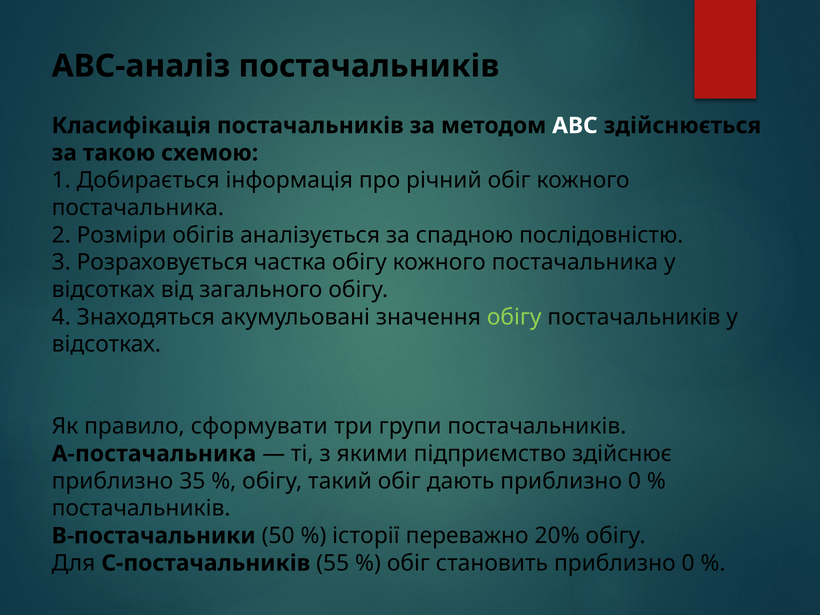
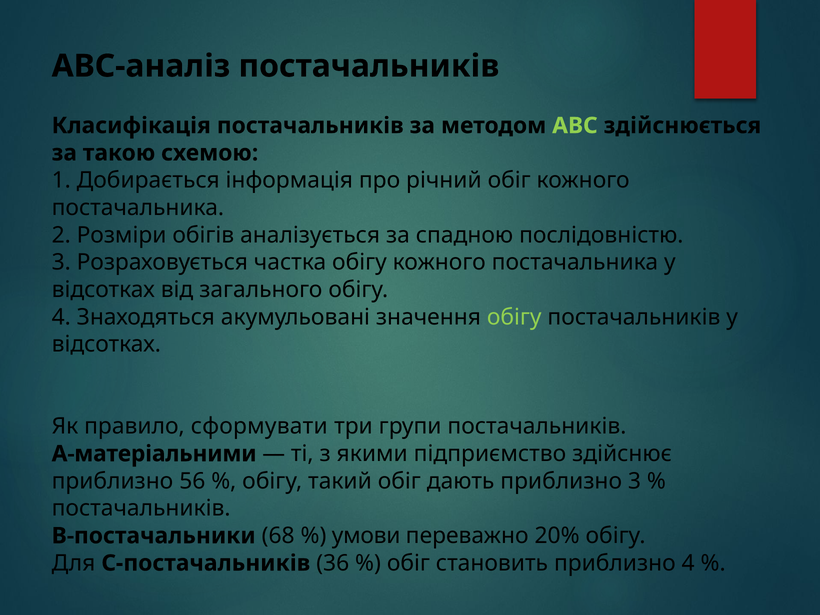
АВС colour: white -> light green
А-постачальника: А-постачальника -> А-матеріальними
35: 35 -> 56
дають приблизно 0: 0 -> 3
50: 50 -> 68
історії: історії -> умови
55: 55 -> 36
становить приблизно 0: 0 -> 4
